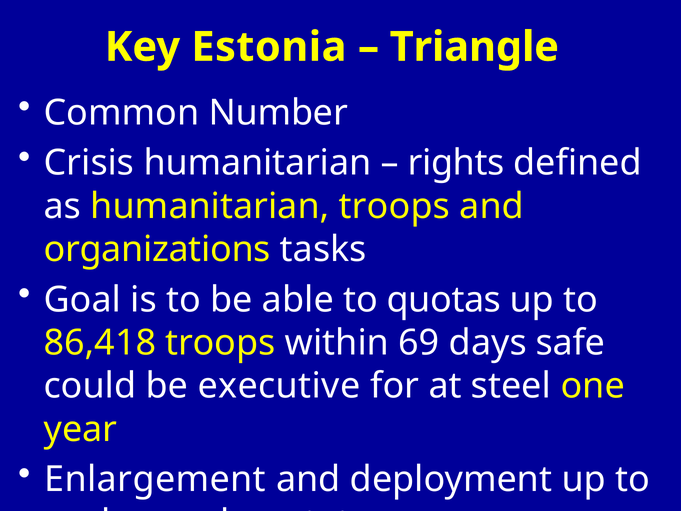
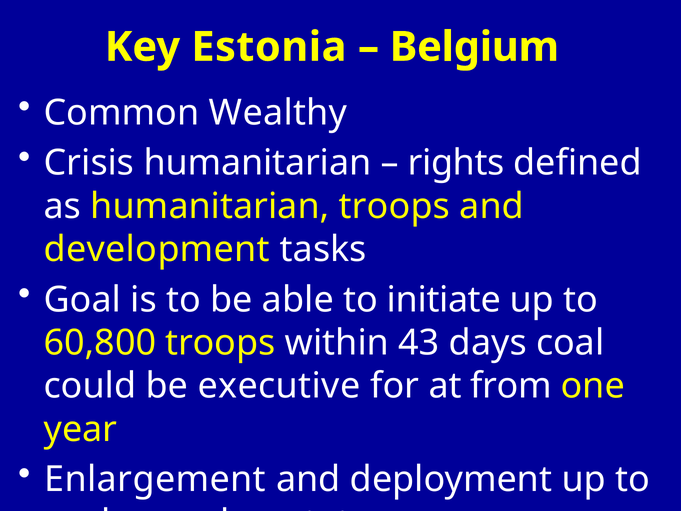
Triangle: Triangle -> Belgium
Number: Number -> Wealthy
organizations: organizations -> development
quotas: quotas -> initiate
86,418: 86,418 -> 60,800
69: 69 -> 43
safe: safe -> coal
steel: steel -> from
